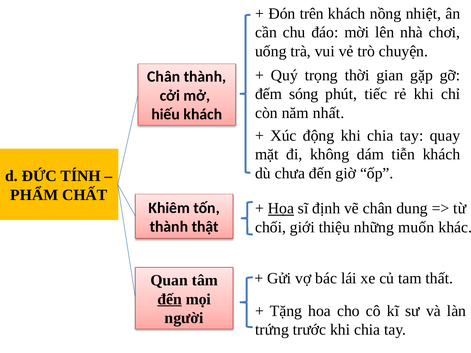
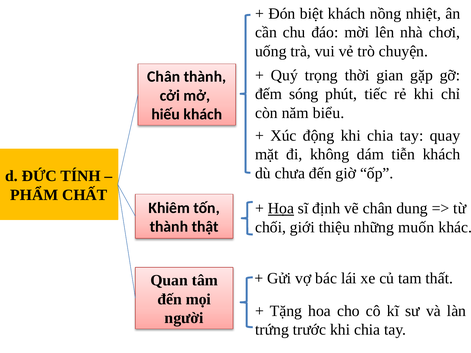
trên: trên -> biệt
nhất: nhất -> biểu
đến at (170, 299) underline: present -> none
